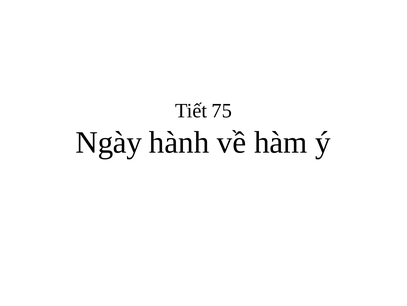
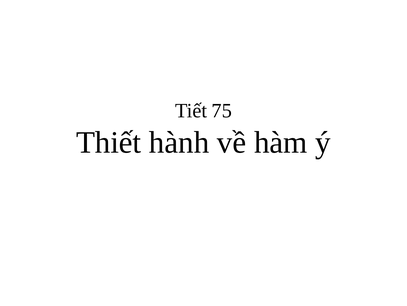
Ngày: Ngày -> Thiết
